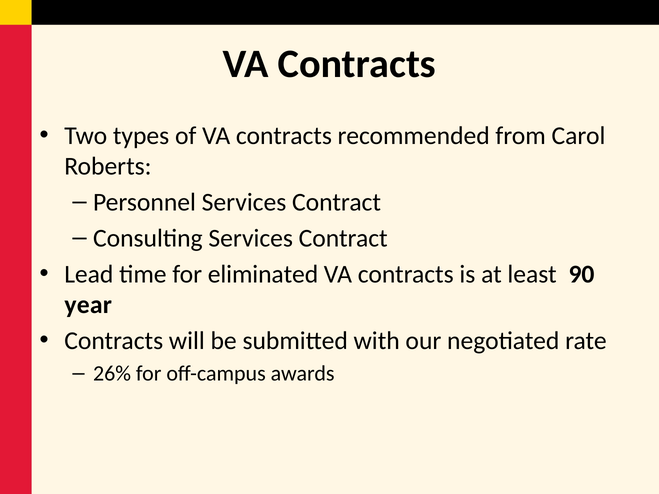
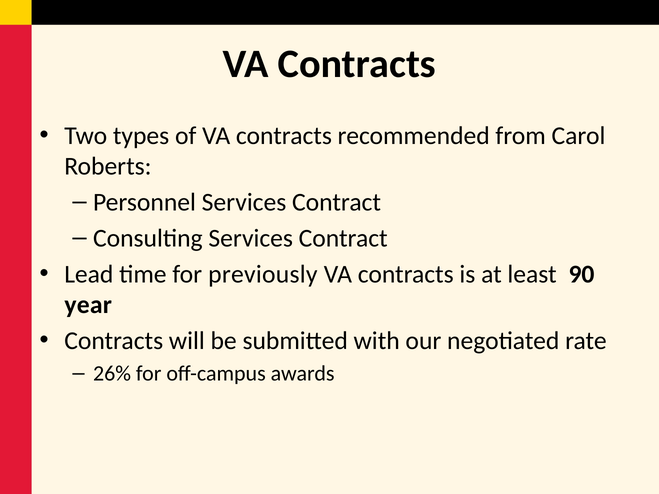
eliminated: eliminated -> previously
